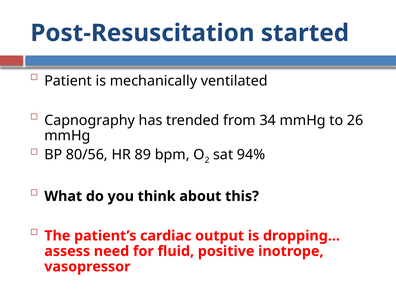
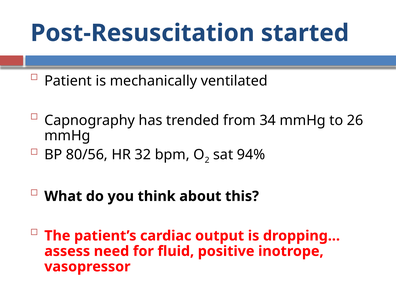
89: 89 -> 32
